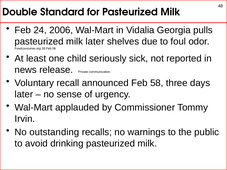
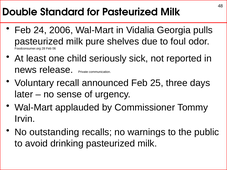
milk later: later -> pure
58: 58 -> 25
